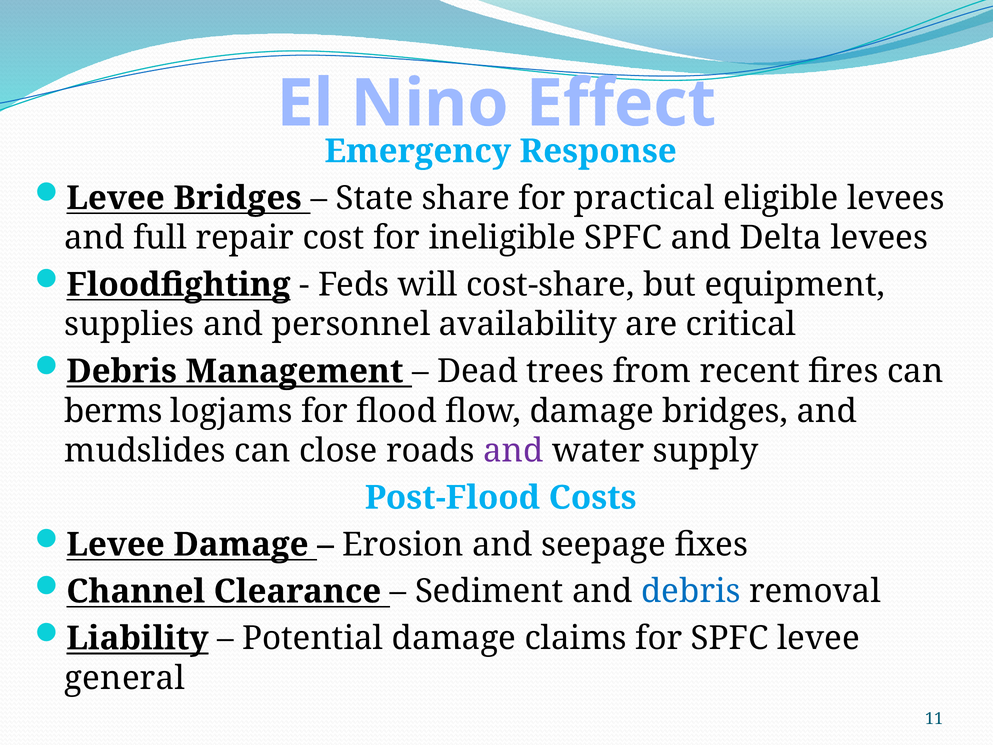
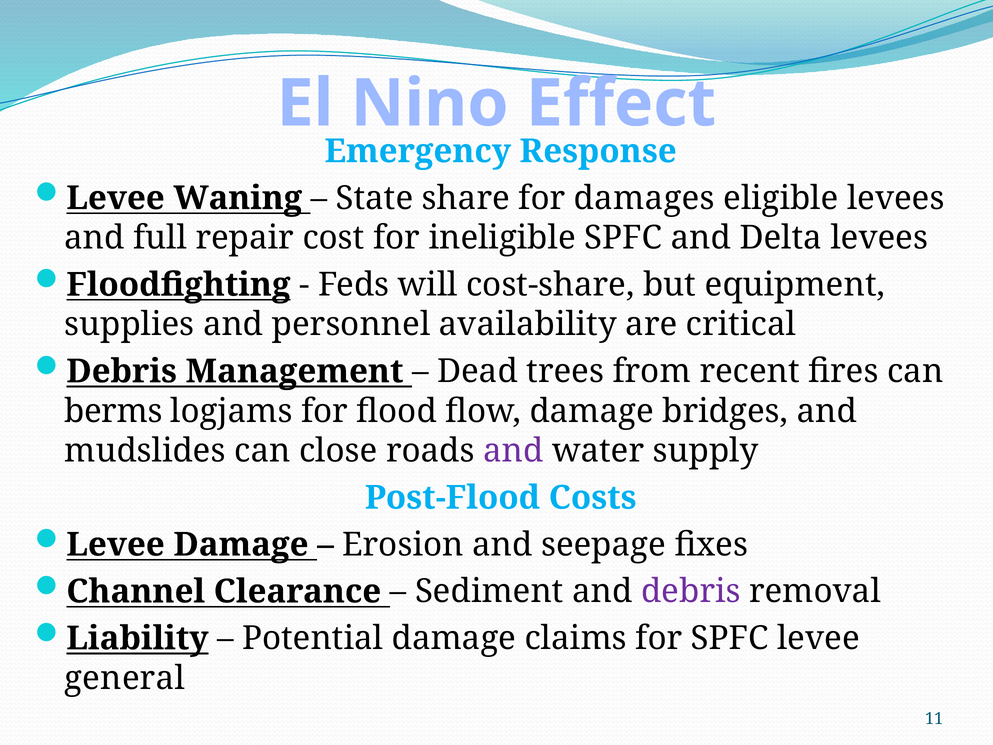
Levee Bridges: Bridges -> Waning
practical: practical -> damages
debris at (691, 591) colour: blue -> purple
